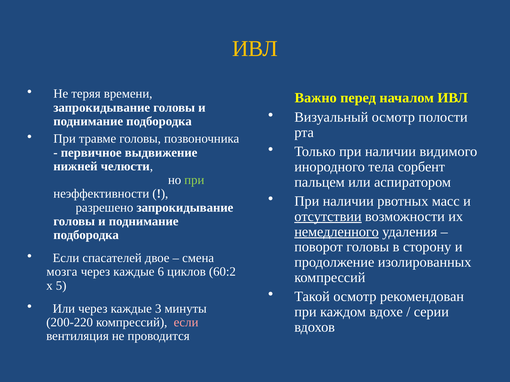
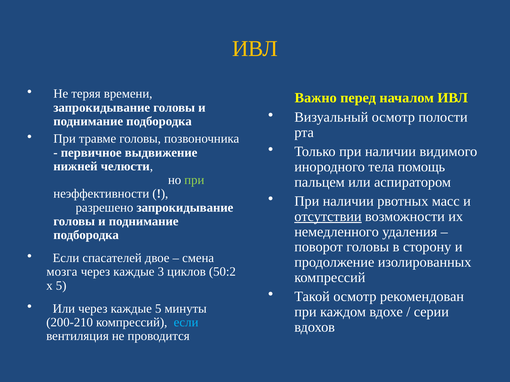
сорбент: сорбент -> помощь
немедленного underline: present -> none
6: 6 -> 3
60:2: 60:2 -> 50:2
каждые 3: 3 -> 5
200-220: 200-220 -> 200-210
если at (186, 323) colour: pink -> light blue
